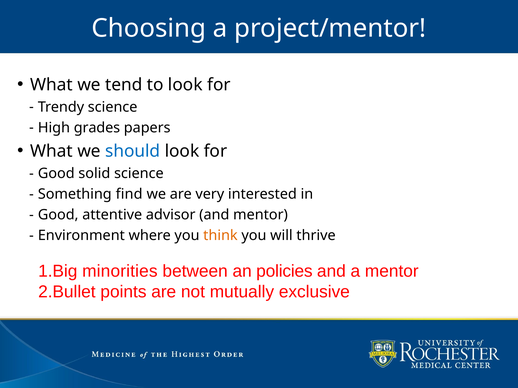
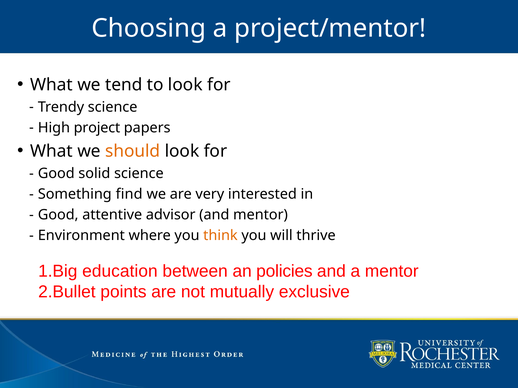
grades: grades -> project
should colour: blue -> orange
minorities: minorities -> education
